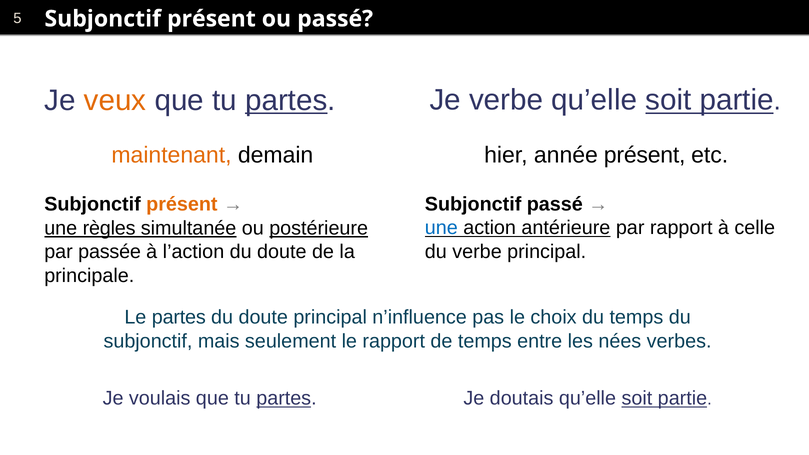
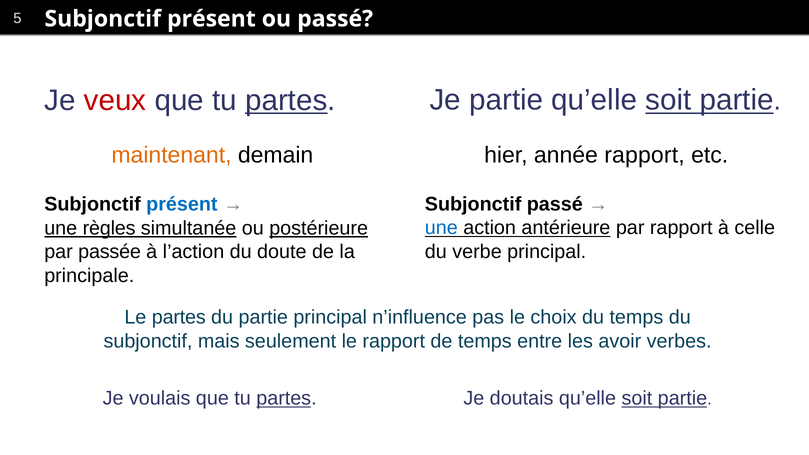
Je verbe: verbe -> partie
veux colour: orange -> red
année présent: présent -> rapport
présent at (182, 204) colour: orange -> blue
doute at (263, 317): doute -> partie
nées: nées -> avoir
